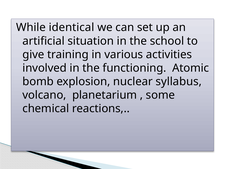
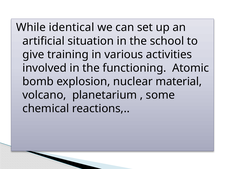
syllabus: syllabus -> material
